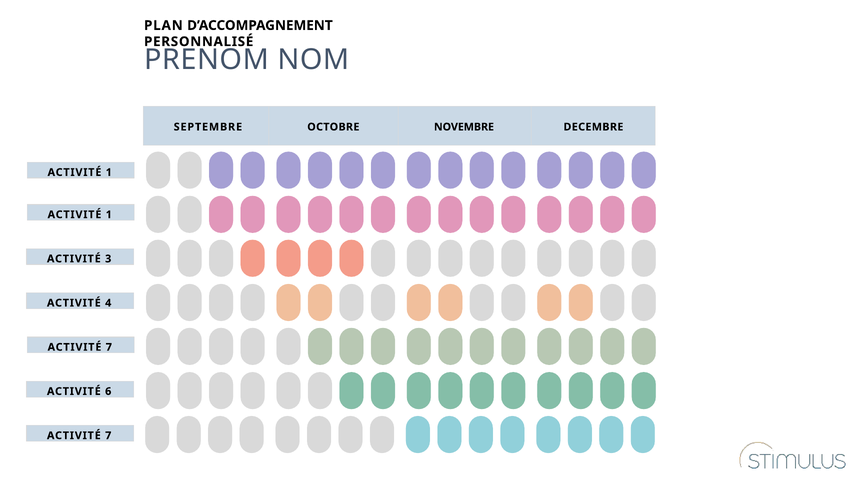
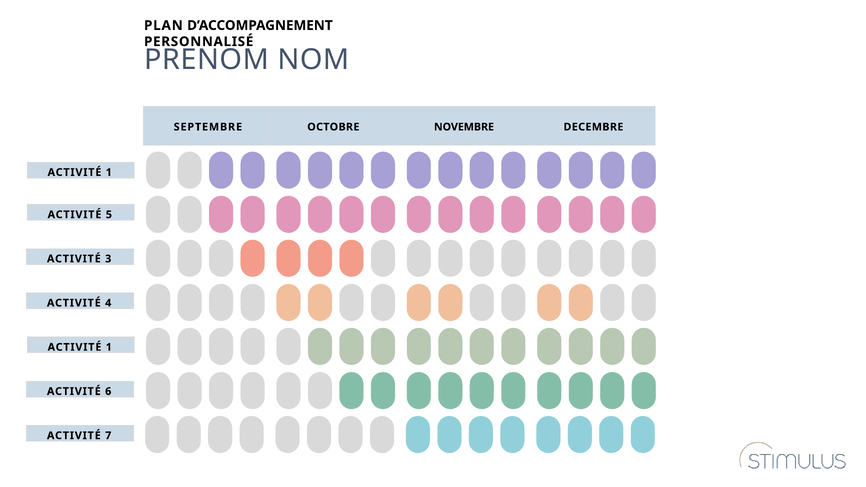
1 at (109, 215): 1 -> 5
7 at (109, 347): 7 -> 1
